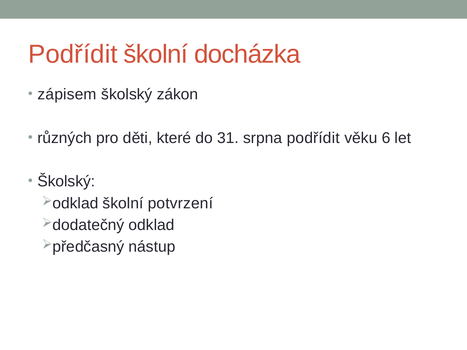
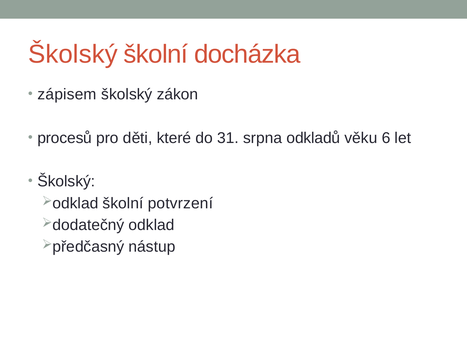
Podřídit at (73, 54): Podřídit -> Školský
různých: různých -> procesů
srpna podřídit: podřídit -> odkladů
